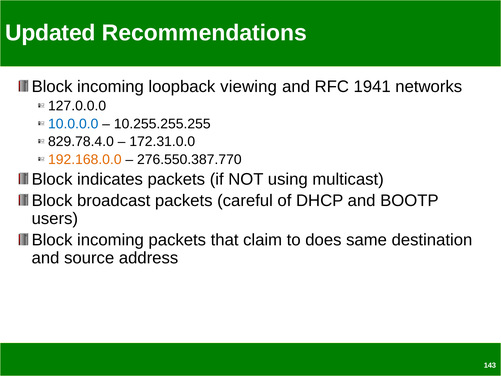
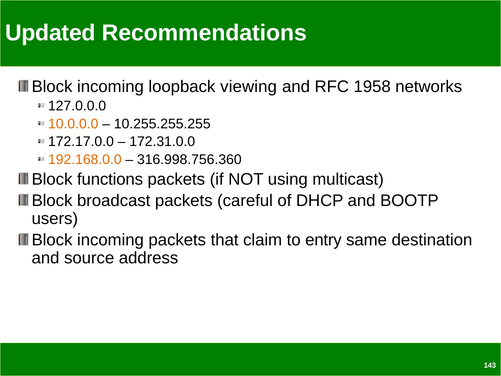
1941: 1941 -> 1958
10.0.0.0 colour: blue -> orange
829.78.4.0: 829.78.4.0 -> 172.17.0.0
276.550.387.770: 276.550.387.770 -> 316.998.756.360
indicates: indicates -> functions
does: does -> entry
